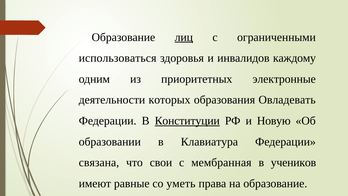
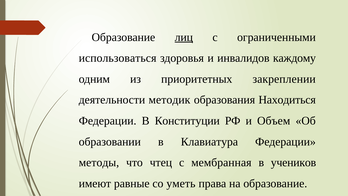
электронные: электронные -> закреплении
которых: которых -> методик
Овладевать: Овладевать -> Находиться
Конституции underline: present -> none
Новую: Новую -> Объем
связана: связана -> методы
свои: свои -> чтец
